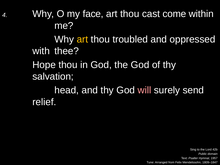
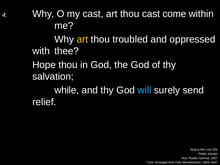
my face: face -> cast
head: head -> while
will colour: pink -> light blue
